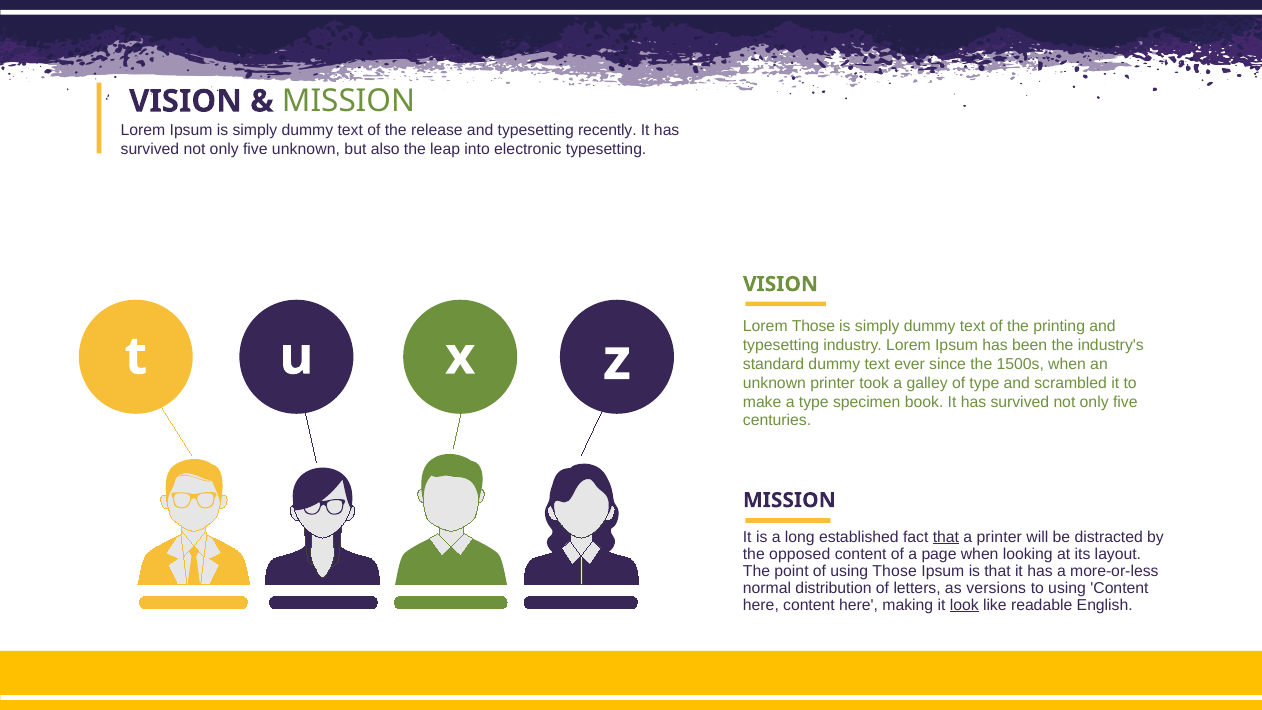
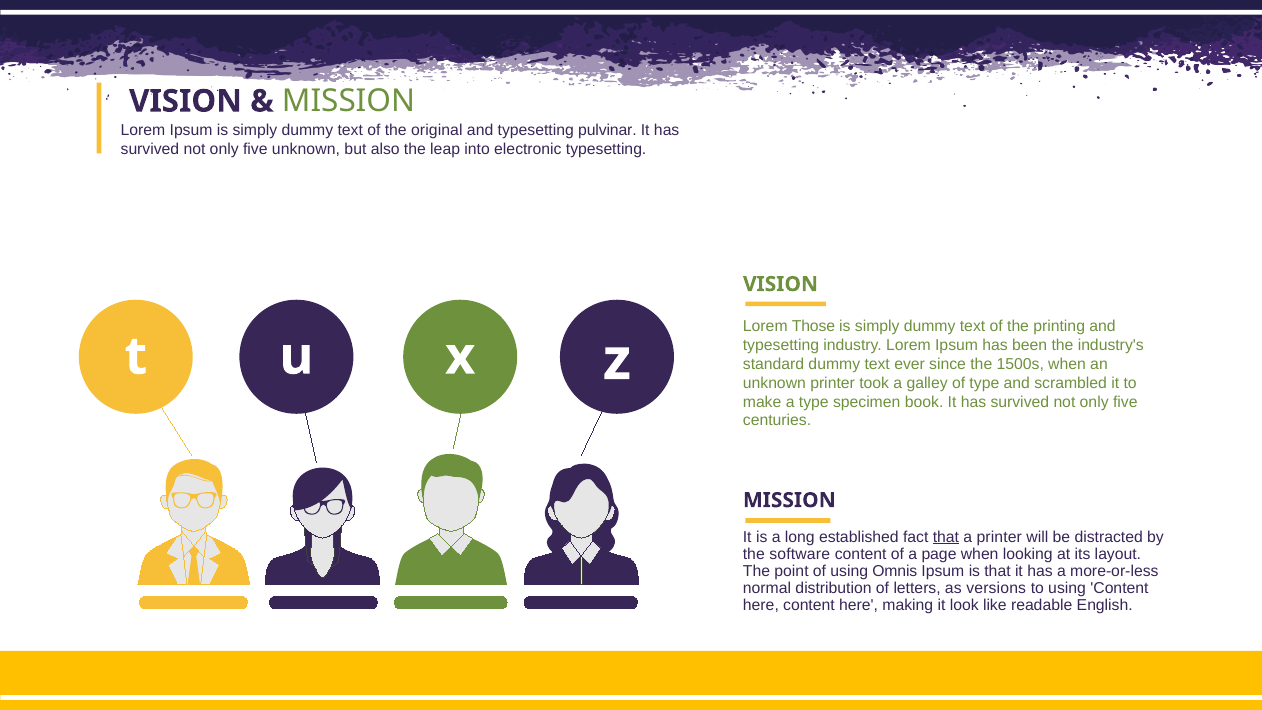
release: release -> original
recently: recently -> pulvinar
opposed: opposed -> software
using Those: Those -> Omnis
look underline: present -> none
